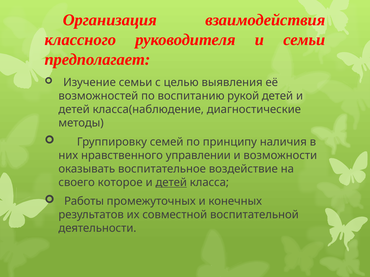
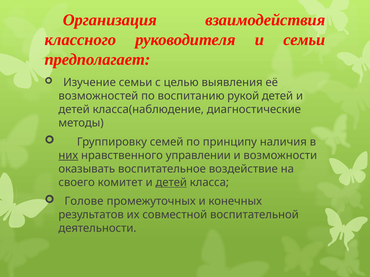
них underline: none -> present
которое: которое -> комитет
Работы: Работы -> Голове
